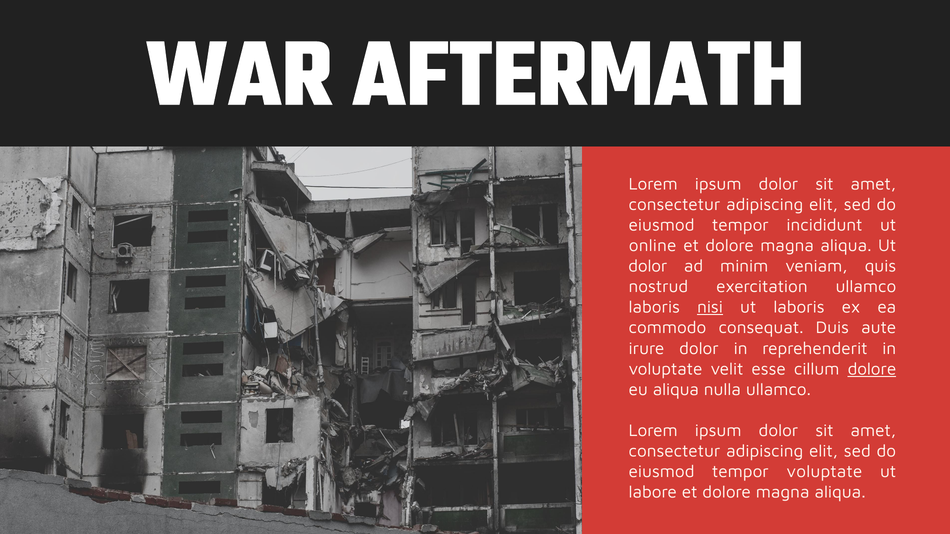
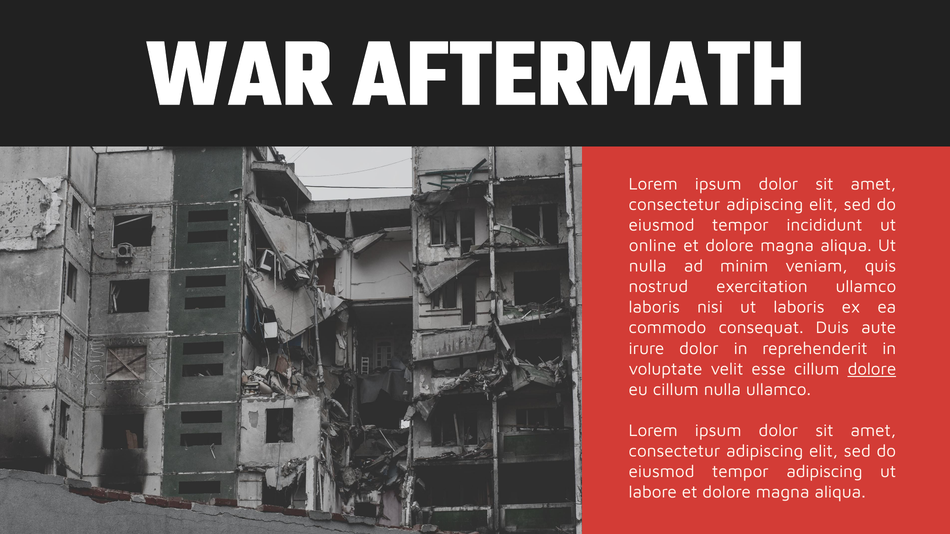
dolor at (648, 266): dolor -> nulla
nisi underline: present -> none
eu aliqua: aliqua -> cillum
tempor voluptate: voluptate -> adipiscing
